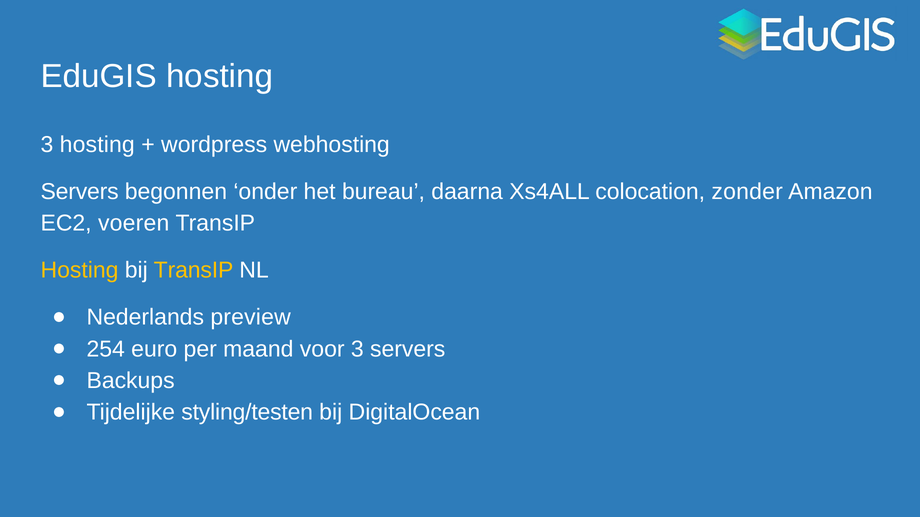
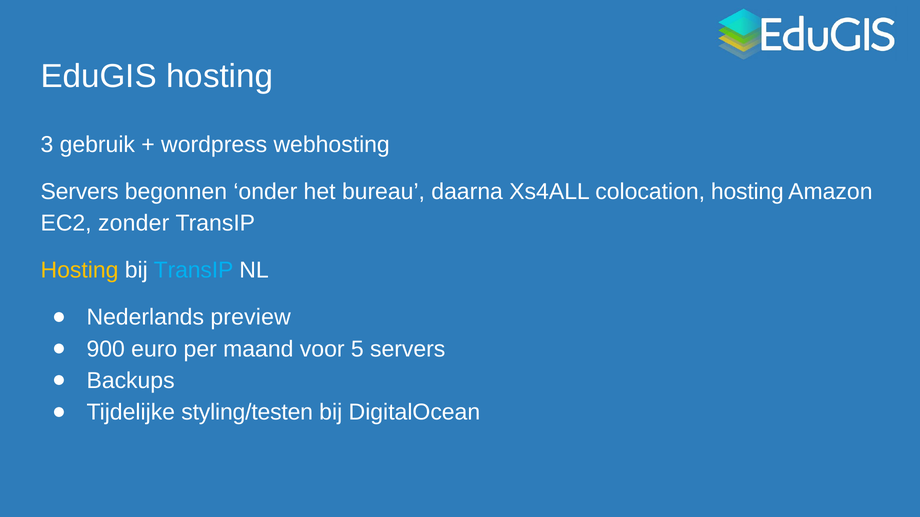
3 hosting: hosting -> gebruik
colocation zonder: zonder -> hosting
voeren: voeren -> zonder
TransIP at (194, 271) colour: yellow -> light blue
254: 254 -> 900
voor 3: 3 -> 5
